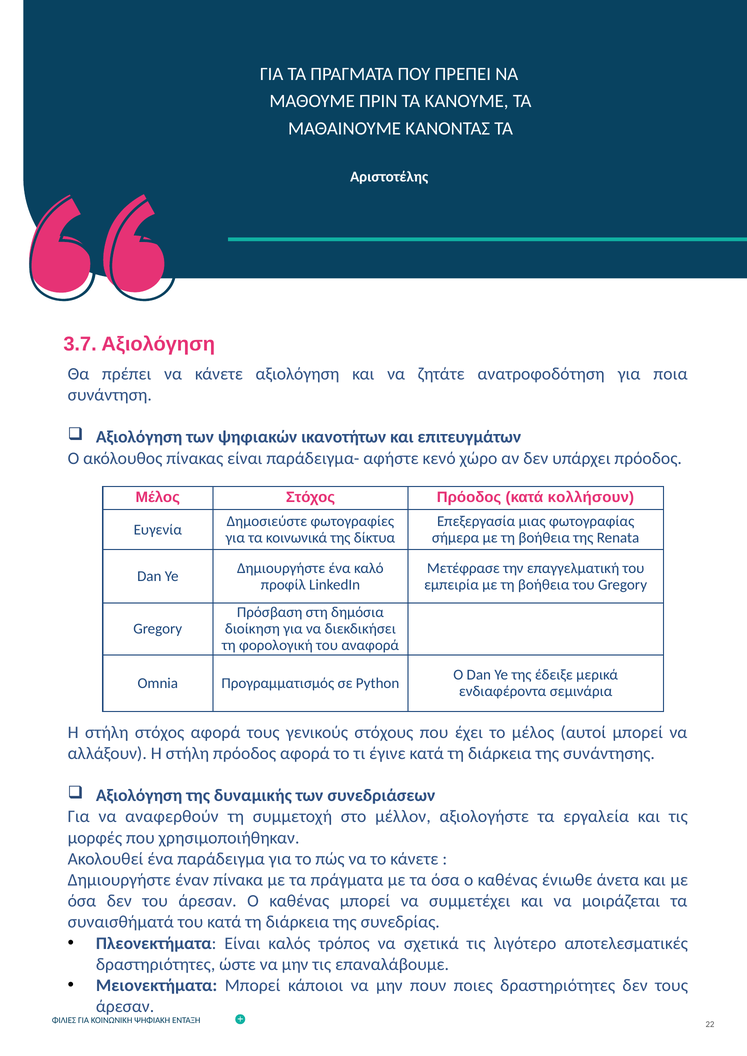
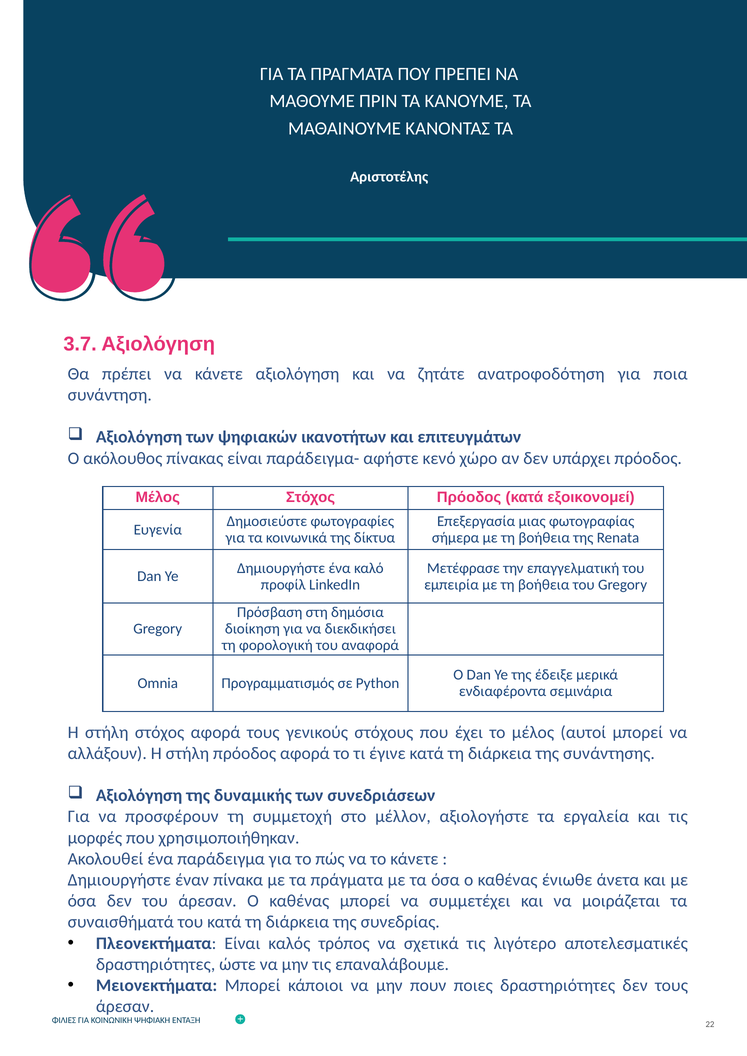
κολλήσουν: κολλήσουν -> εξοικονομεί
αναφερθούν: αναφερθούν -> προσφέρουν
